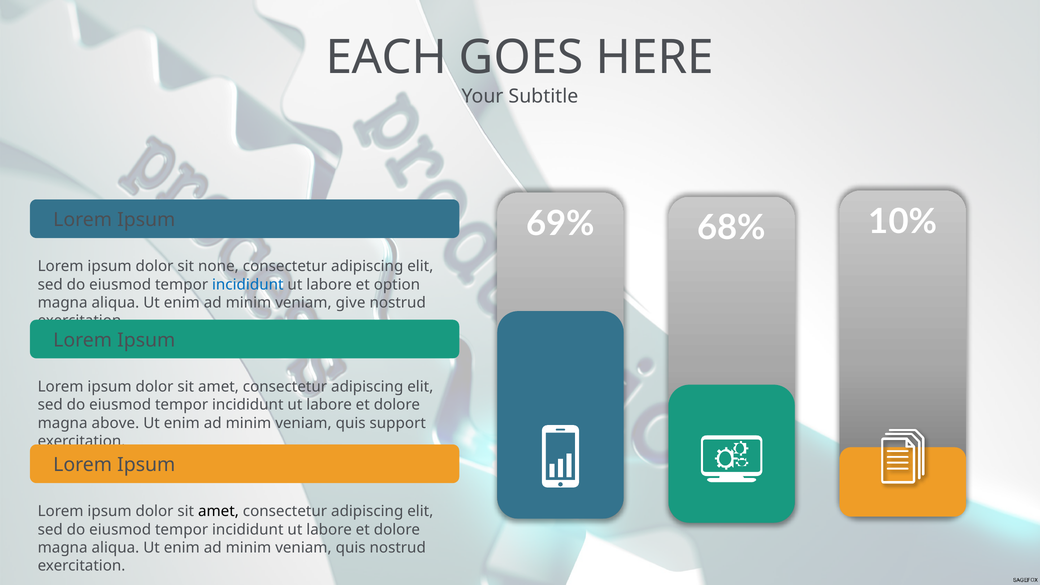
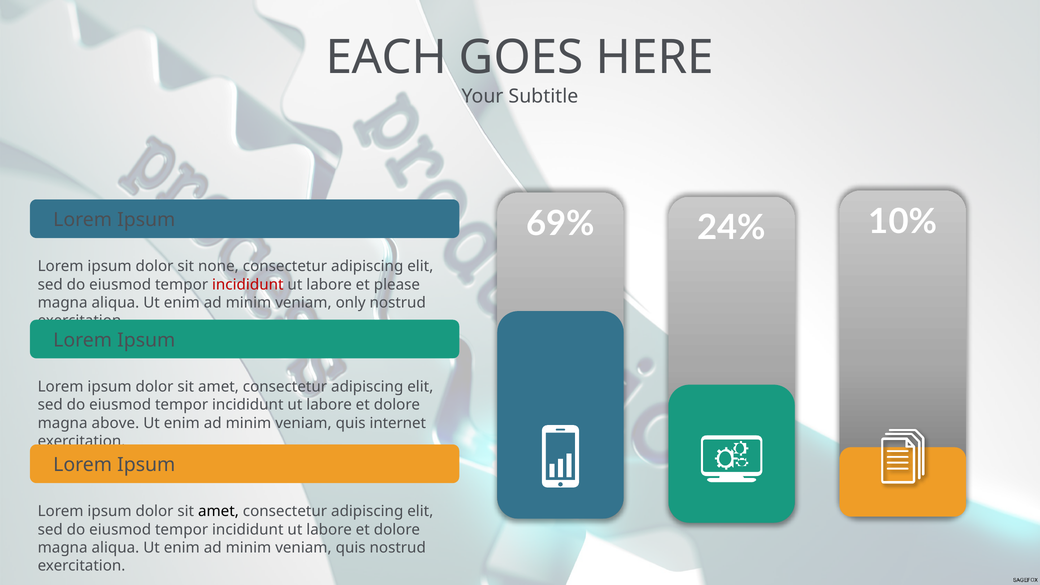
68%: 68% -> 24%
incididunt at (248, 285) colour: blue -> red
option: option -> please
give: give -> only
support: support -> internet
